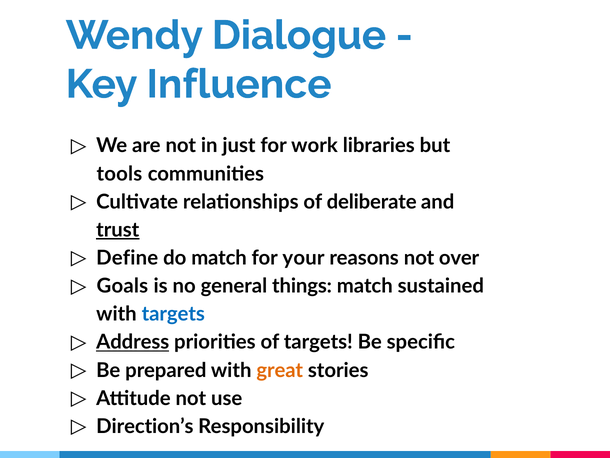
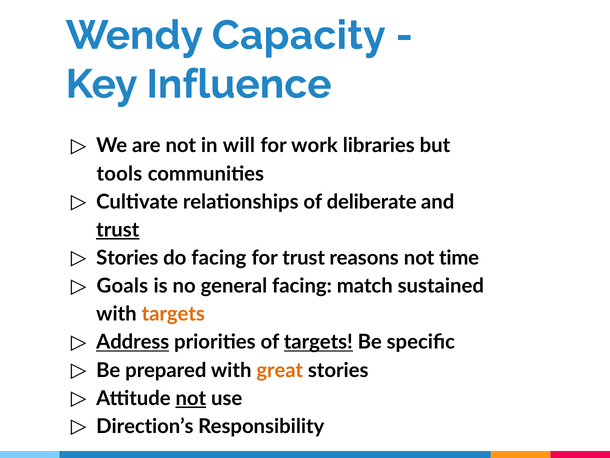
Dialogue: Dialogue -> Capacity
just: just -> will
Define at (127, 258): Define -> Stories
do match: match -> facing
for your: your -> trust
over: over -> time
general things: things -> facing
targets at (173, 314) colour: blue -> orange
targets at (318, 342) underline: none -> present
not at (191, 398) underline: none -> present
